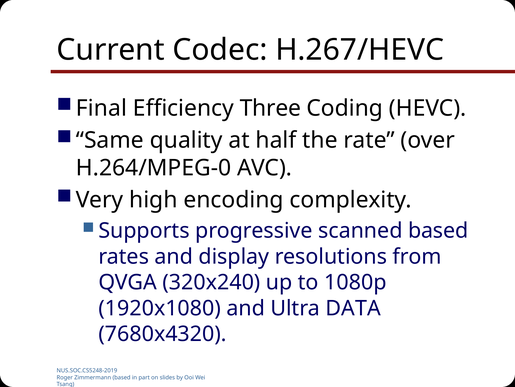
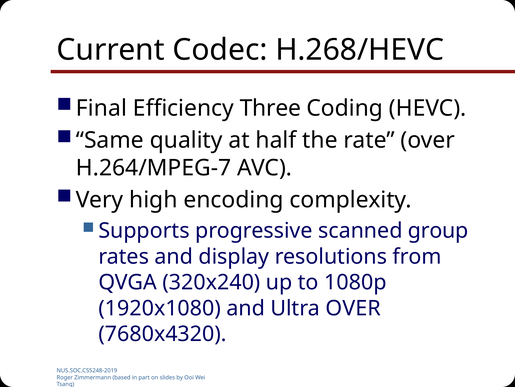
H.267/HEVC: H.267/HEVC -> H.268/HEVC
H.264/MPEG-0: H.264/MPEG-0 -> H.264/MPEG-7
scanned based: based -> group
Ultra DATA: DATA -> OVER
